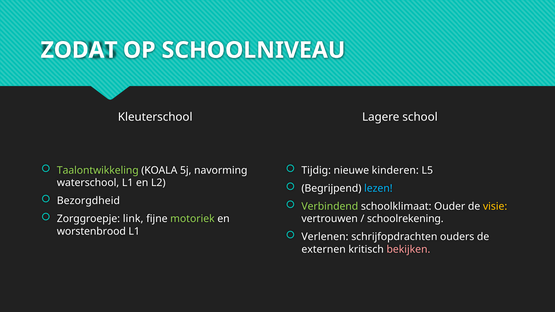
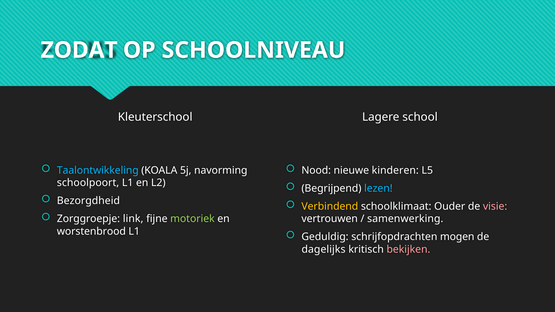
Taalontwikkeling colour: light green -> light blue
Tijdig: Tijdig -> Nood
waterschool: waterschool -> schoolpoort
Verbindend colour: light green -> yellow
visie colour: yellow -> pink
schoolrekening: schoolrekening -> samenwerking
Verlenen: Verlenen -> Geduldig
ouders: ouders -> mogen
externen: externen -> dagelijks
